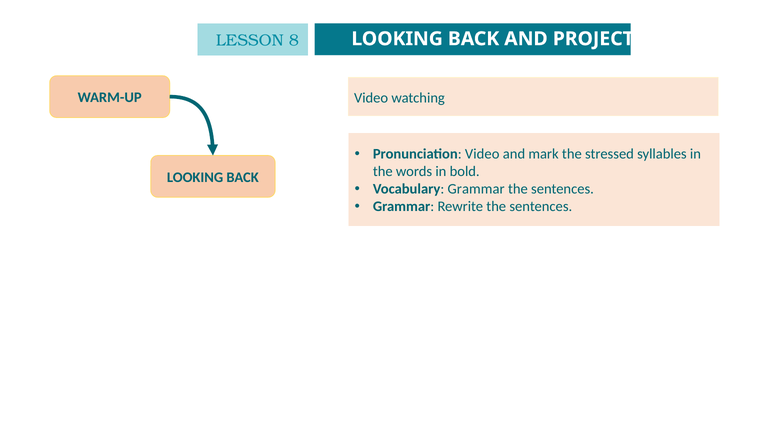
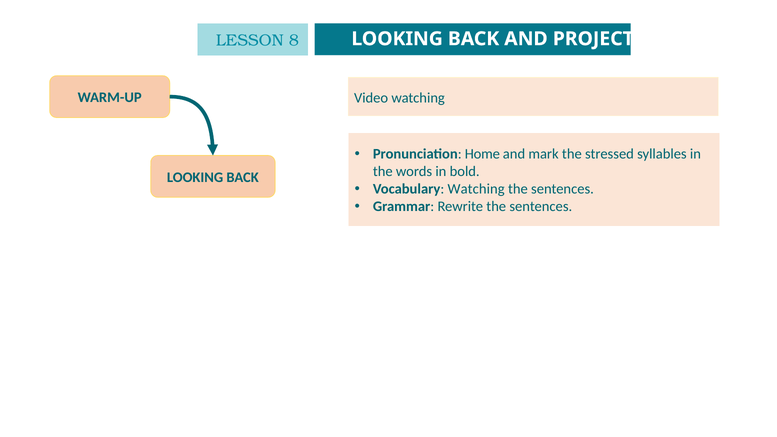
Pronunciation Video: Video -> Home
Vocabulary Grammar: Grammar -> Watching
